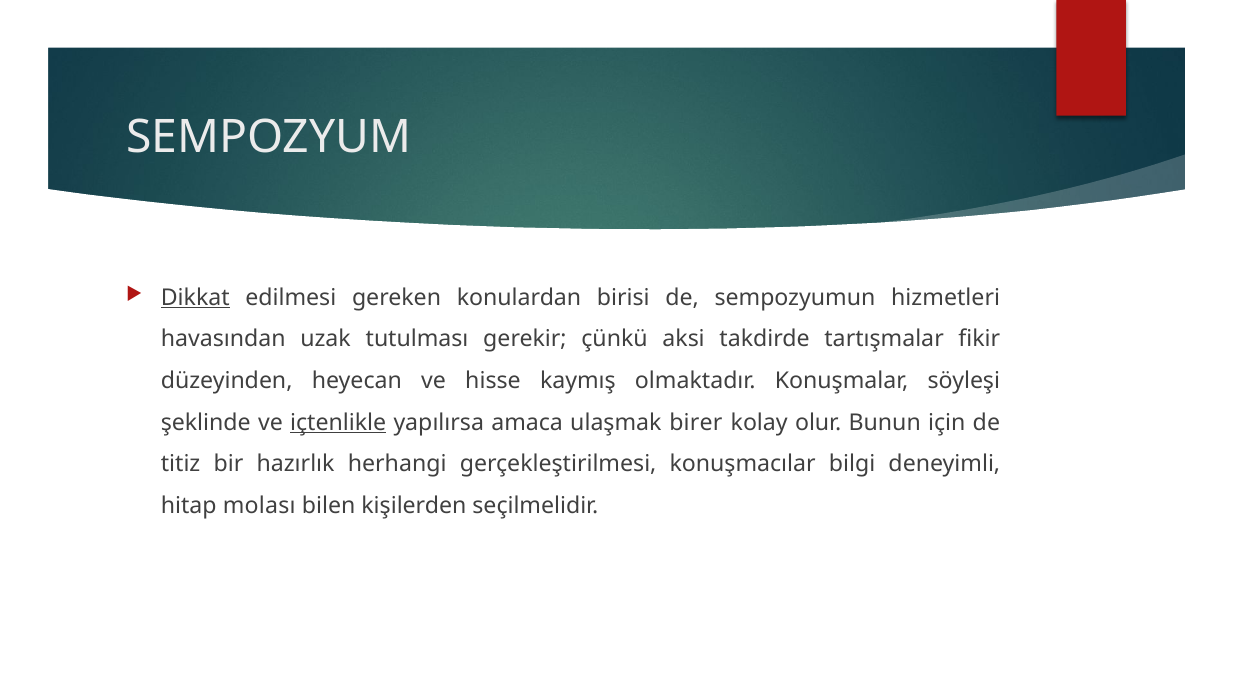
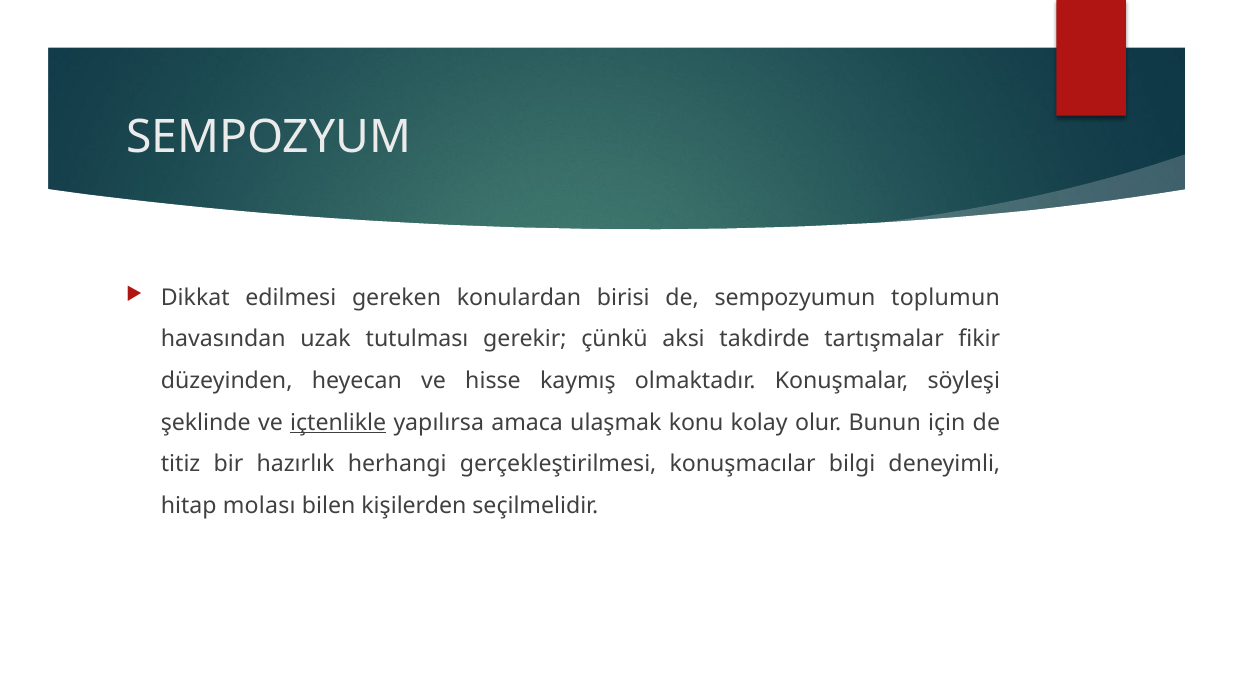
Dikkat underline: present -> none
hizmetleri: hizmetleri -> toplumun
birer: birer -> konu
